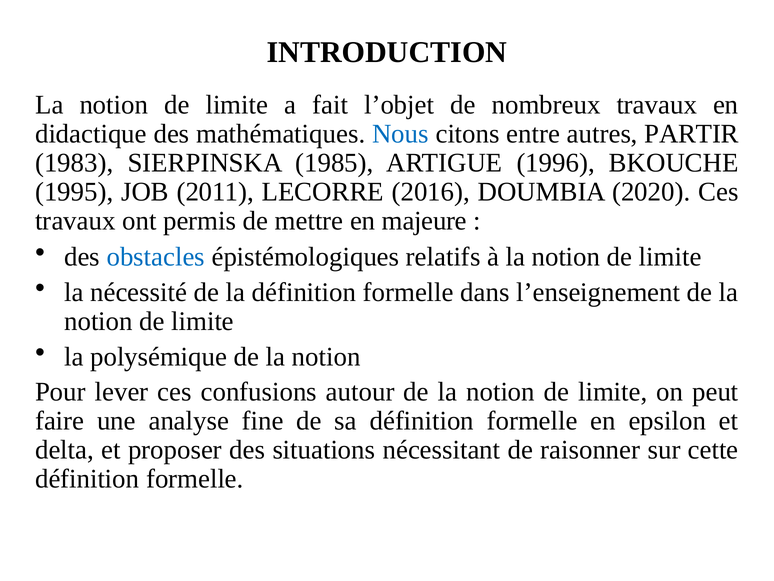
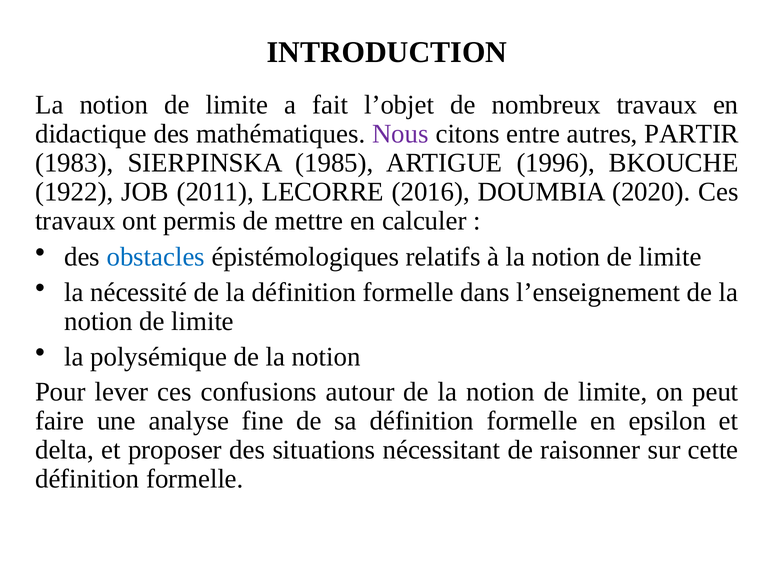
Nous colour: blue -> purple
1995: 1995 -> 1922
majeure: majeure -> calculer
